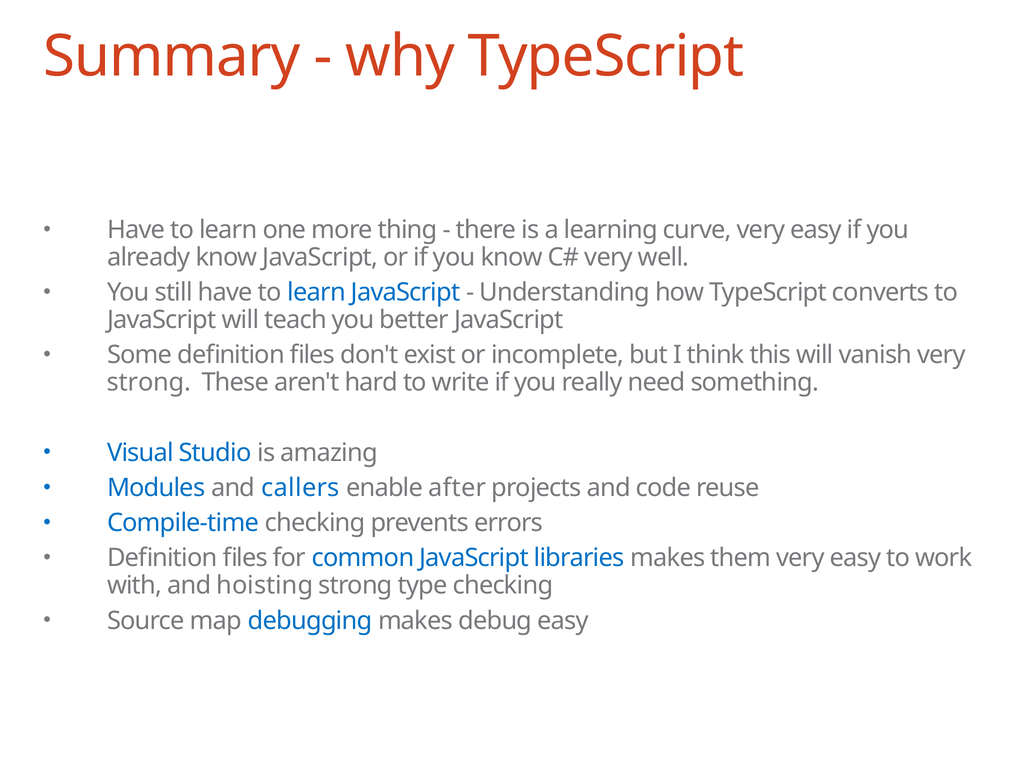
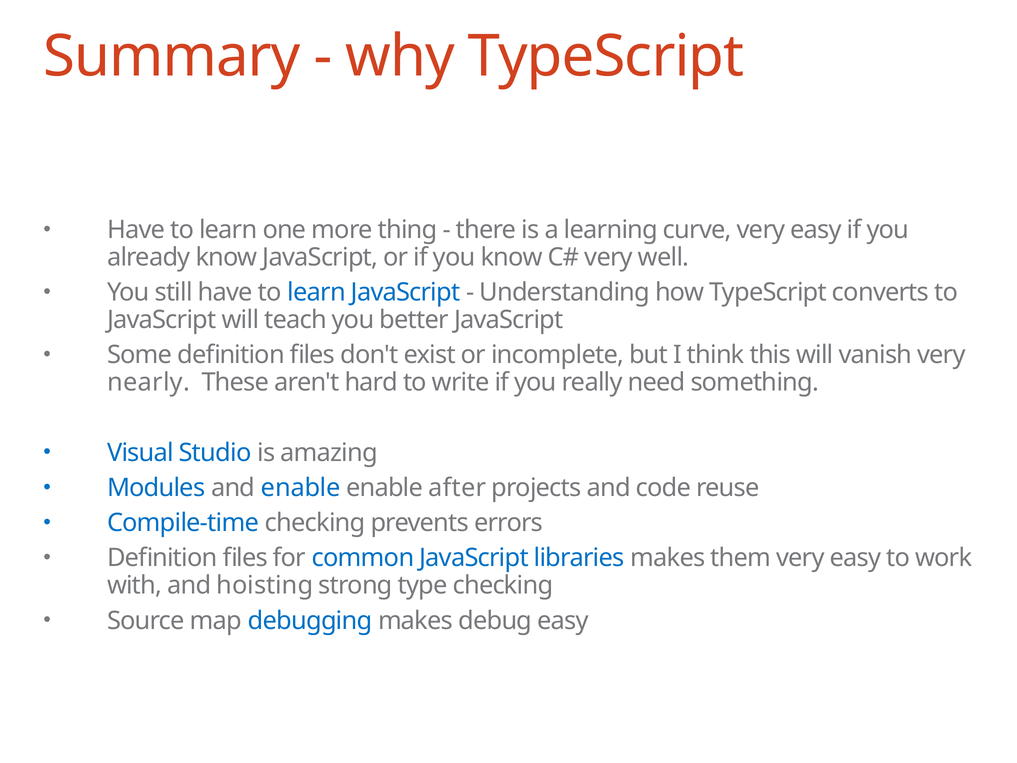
strong at (149, 382): strong -> nearly
and callers: callers -> enable
